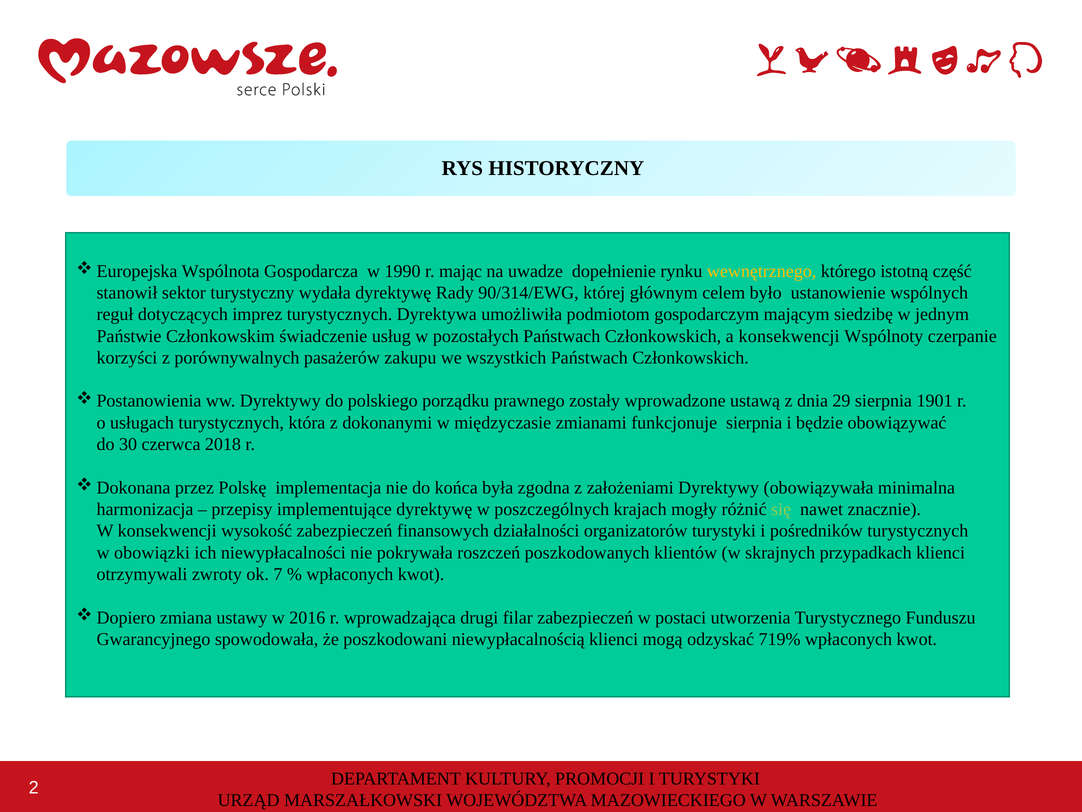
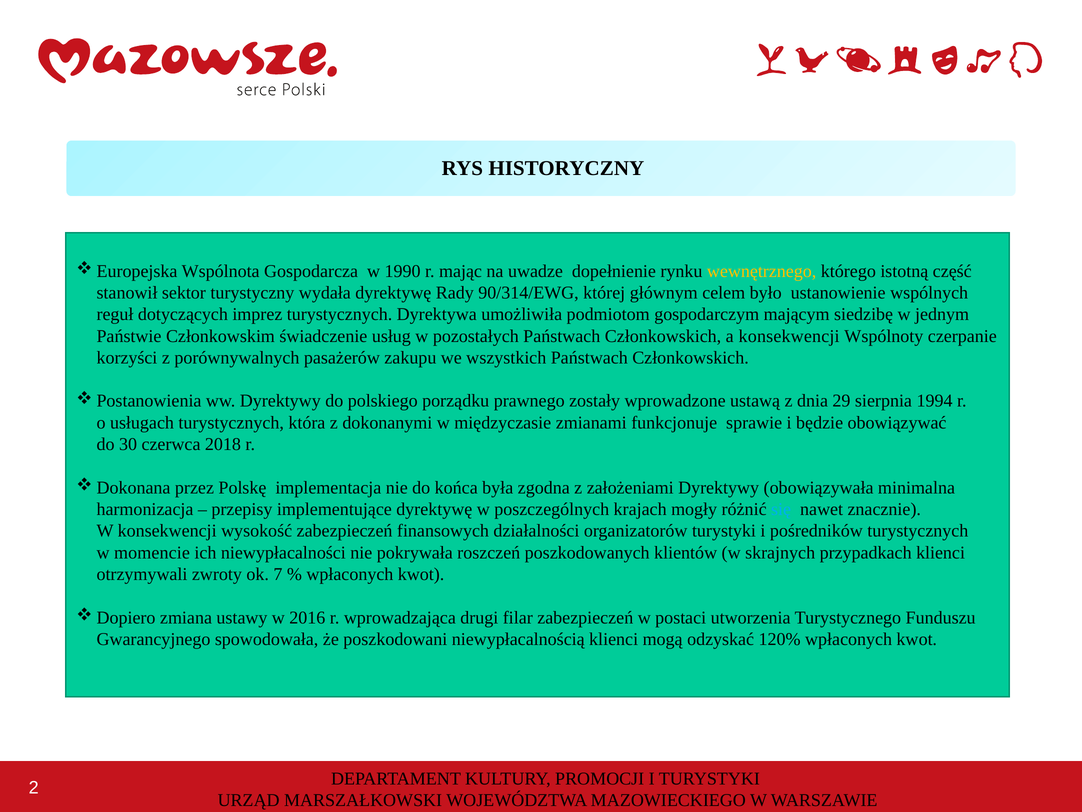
1901: 1901 -> 1994
funkcjonuje sierpnia: sierpnia -> sprawie
się colour: light green -> light blue
obowiązki: obowiązki -> momencie
719%: 719% -> 120%
